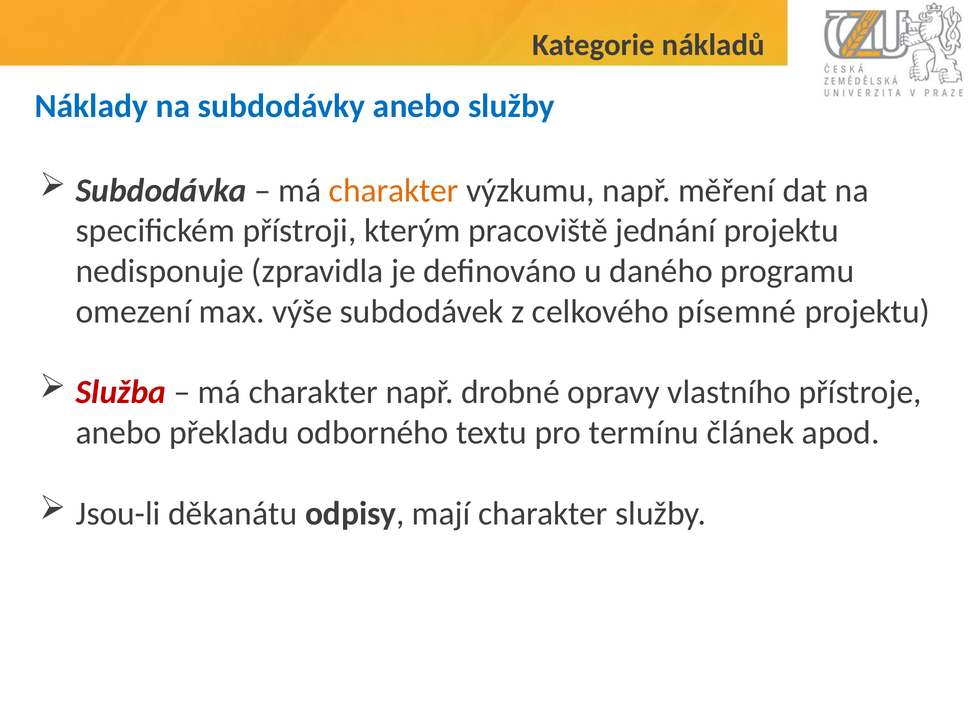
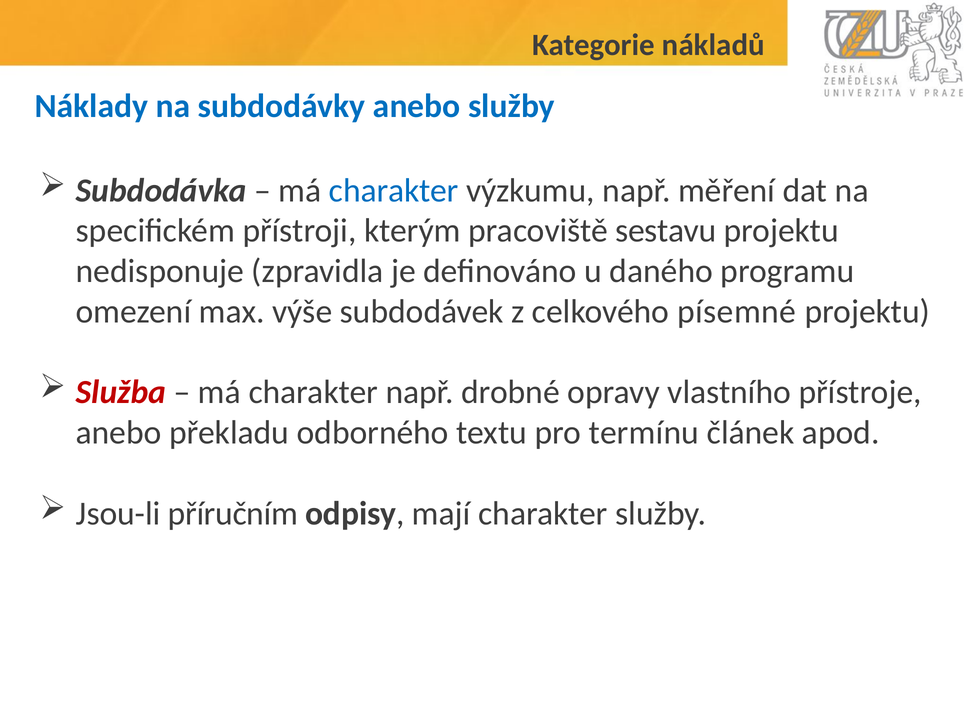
charakter at (394, 190) colour: orange -> blue
jednání: jednání -> sestavu
děkanátu: děkanátu -> příručním
